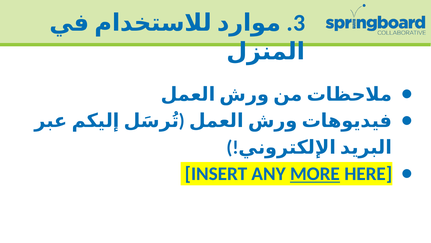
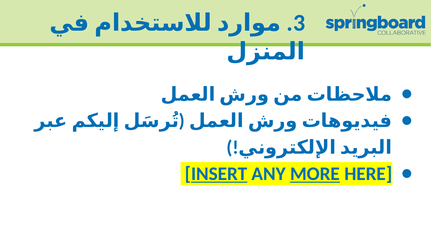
INSERT underline: none -> present
